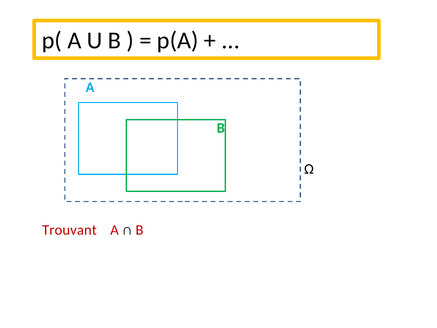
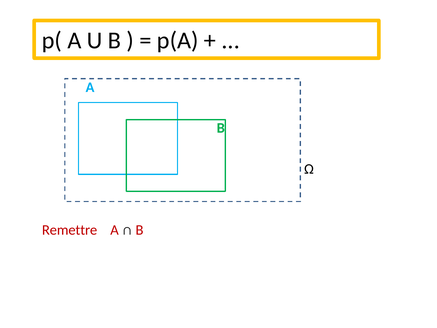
Trouvant: Trouvant -> Remettre
